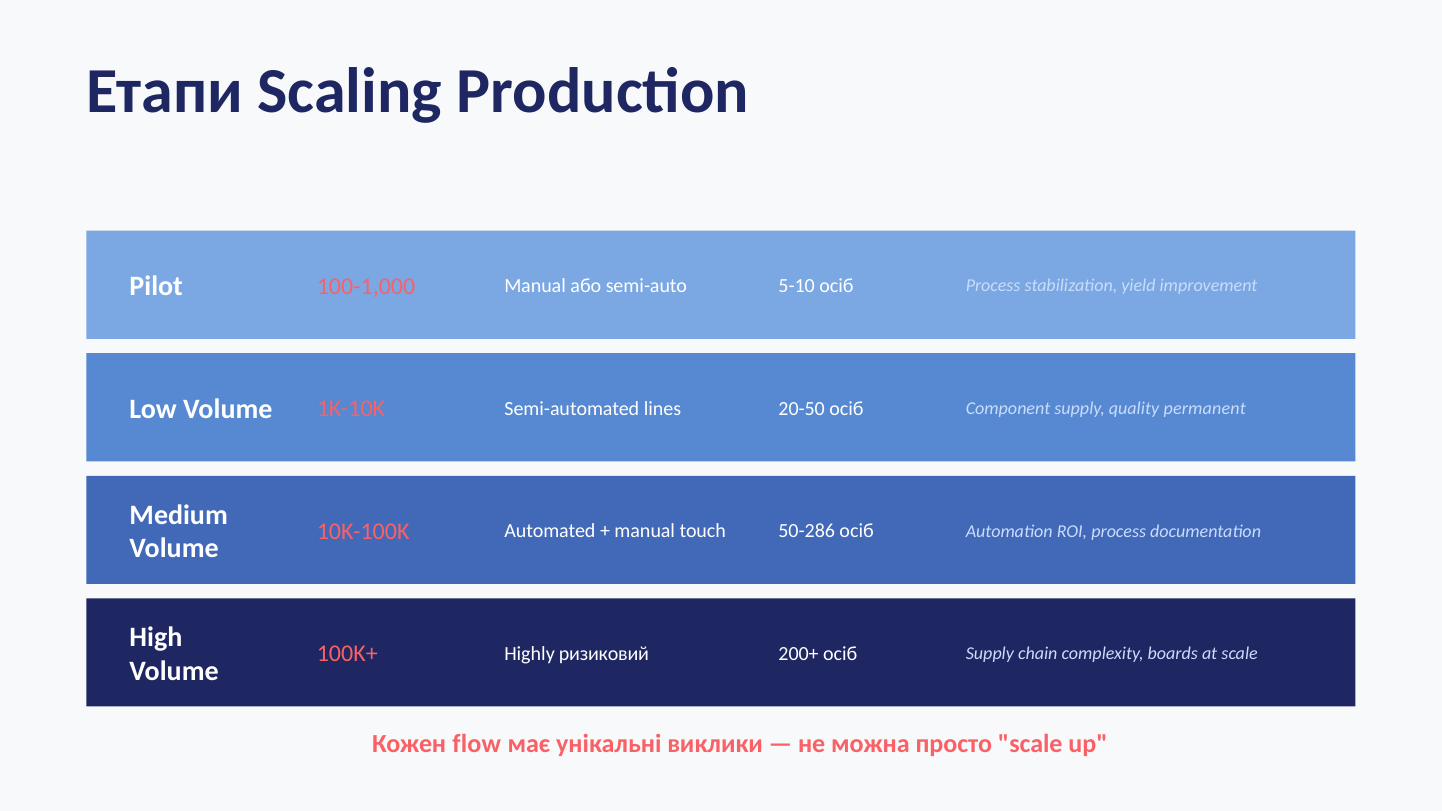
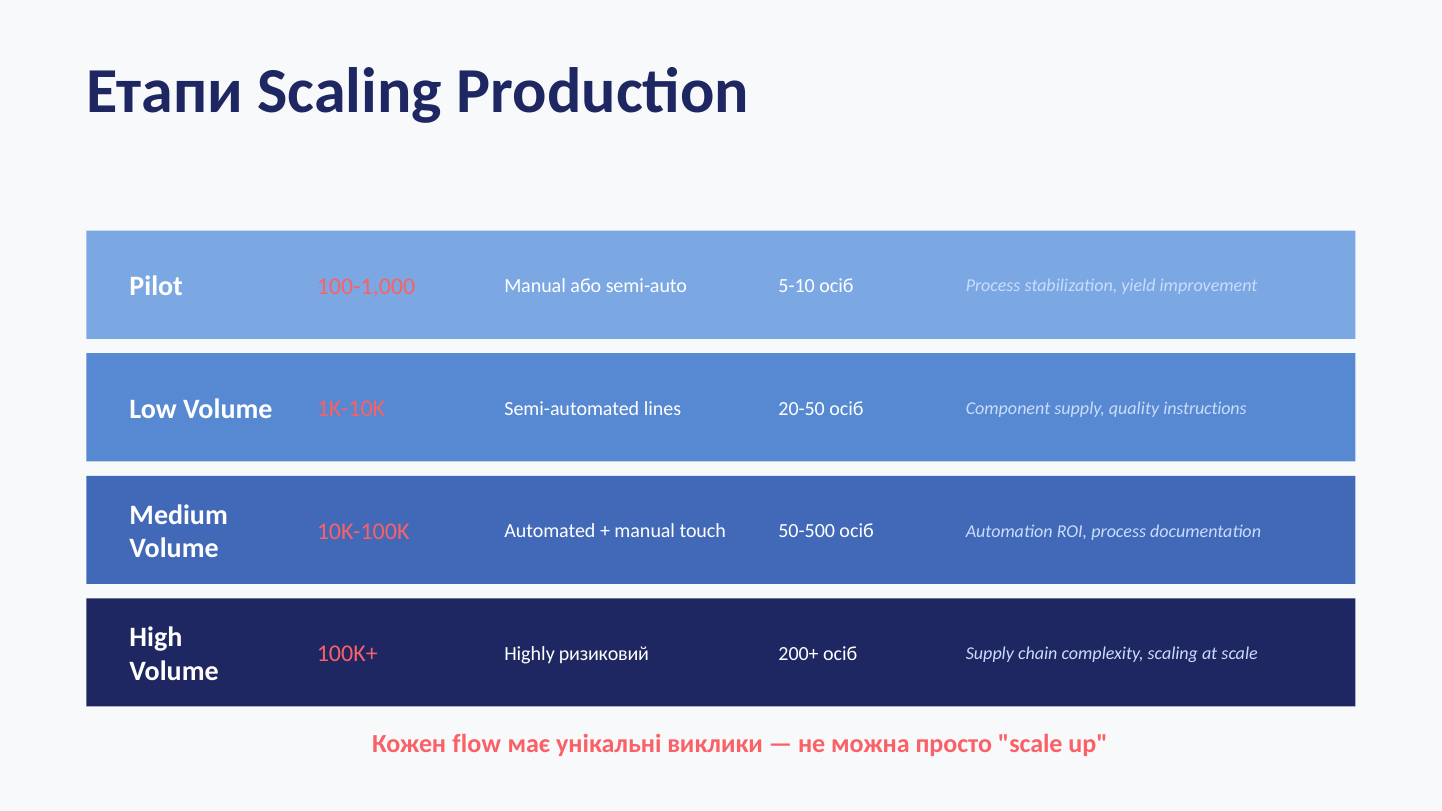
permanent: permanent -> instructions
50-286: 50-286 -> 50-500
complexity boards: boards -> scaling
